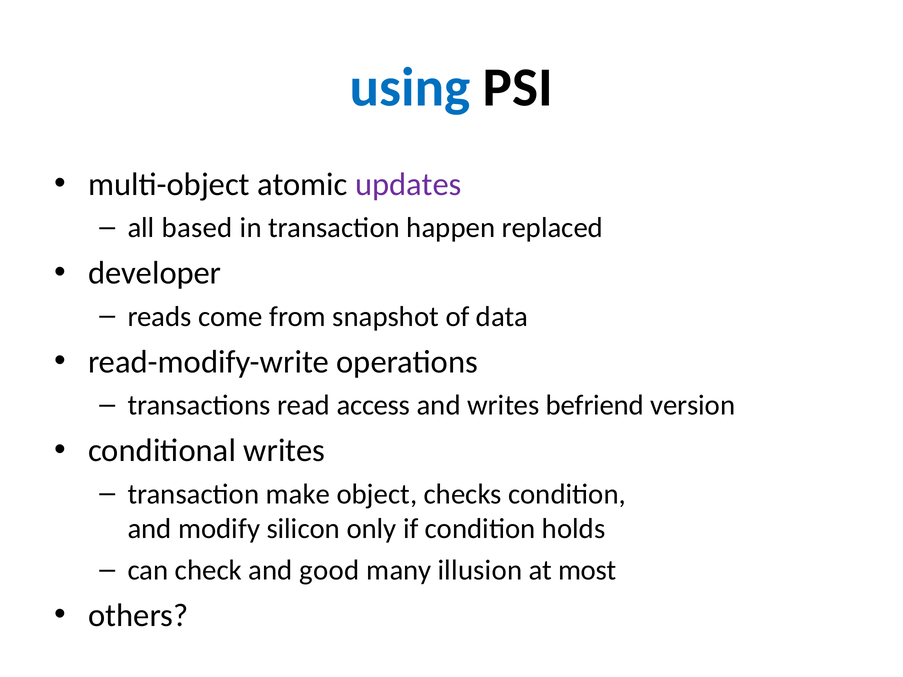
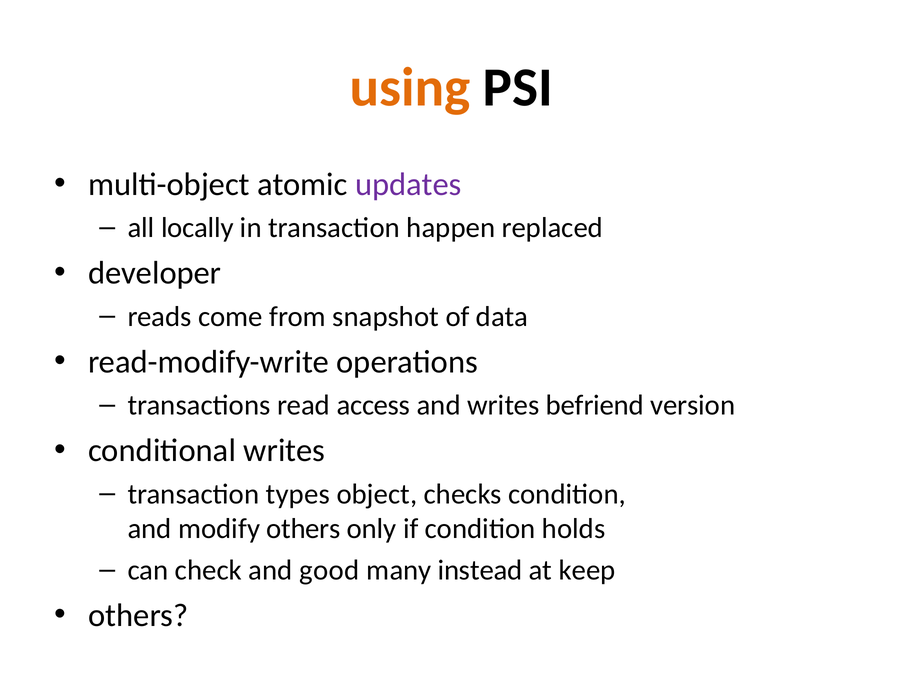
using colour: blue -> orange
based: based -> locally
make: make -> types
modify silicon: silicon -> others
illusion: illusion -> instead
most: most -> keep
